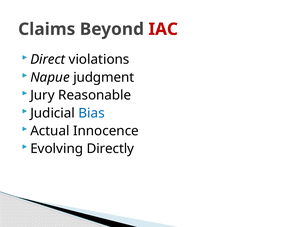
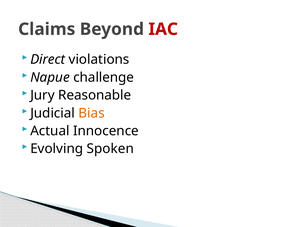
judgment: judgment -> challenge
Bias colour: blue -> orange
Directly: Directly -> Spoken
